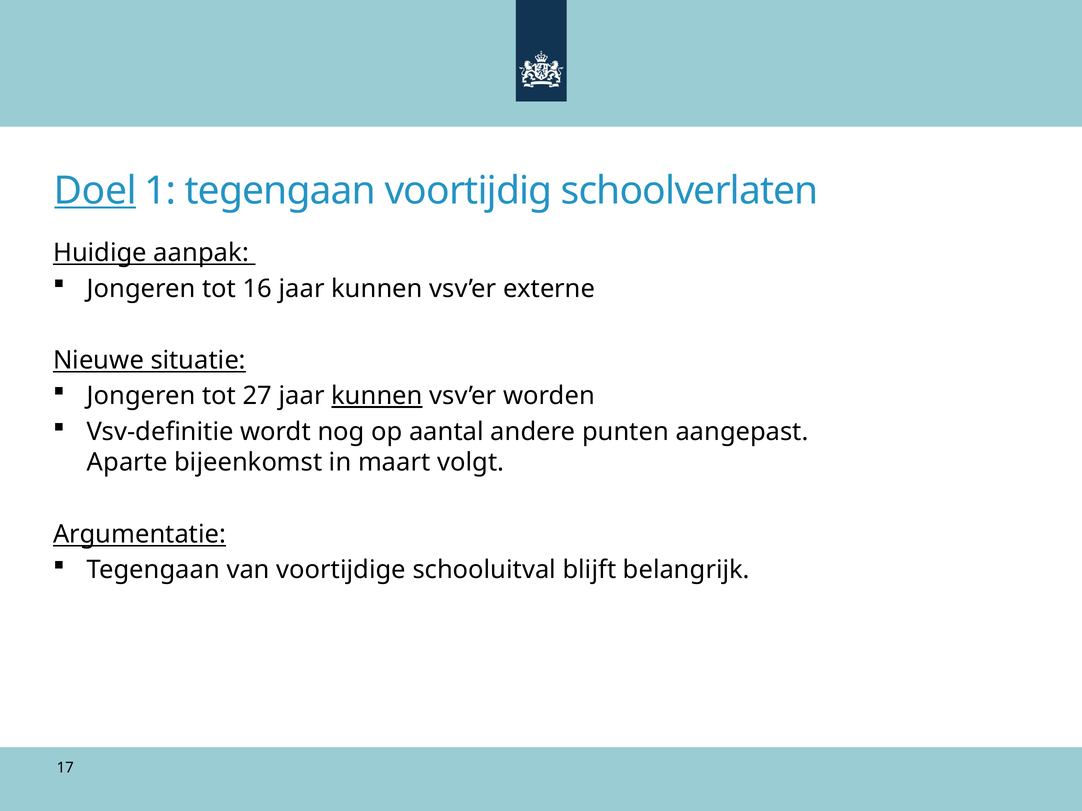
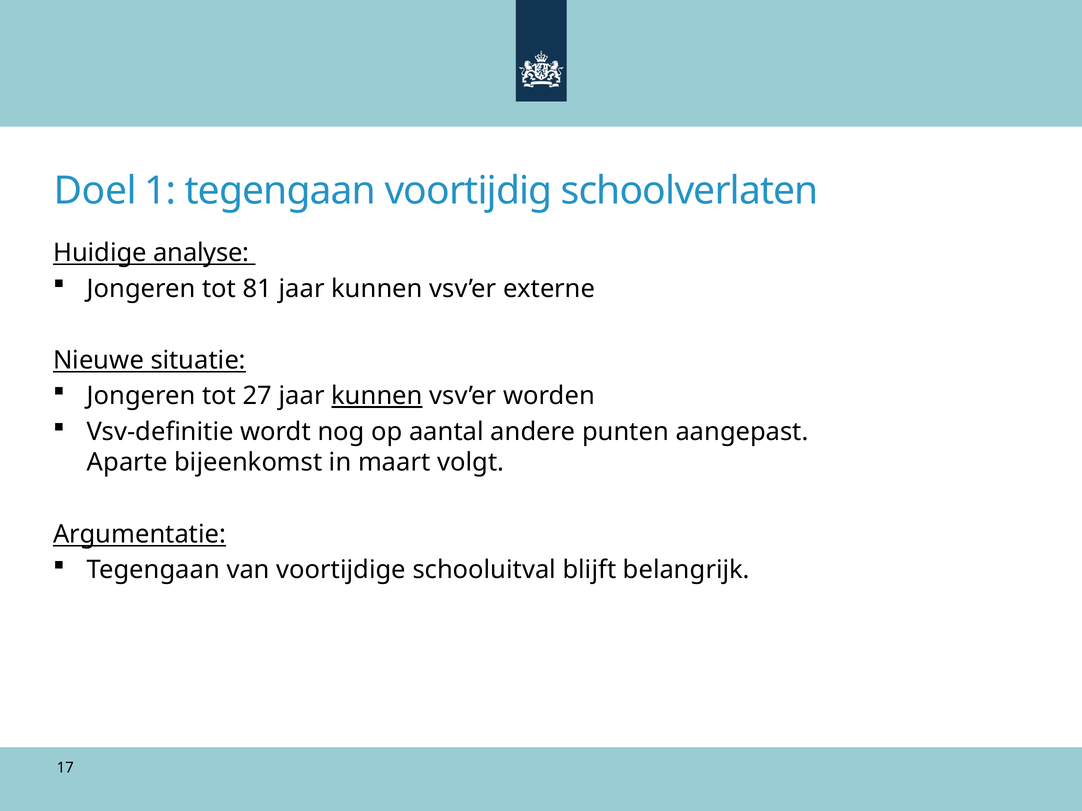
Doel underline: present -> none
aanpak: aanpak -> analyse
16: 16 -> 81
